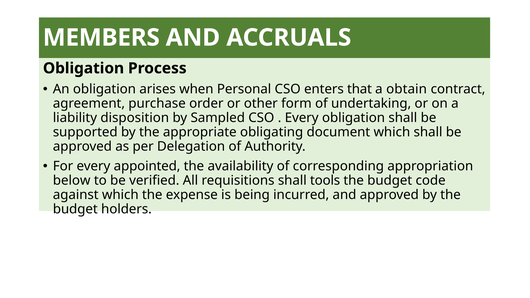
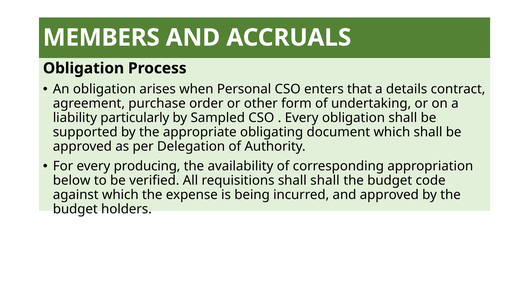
obtain: obtain -> details
disposition: disposition -> particularly
appointed: appointed -> producing
shall tools: tools -> shall
